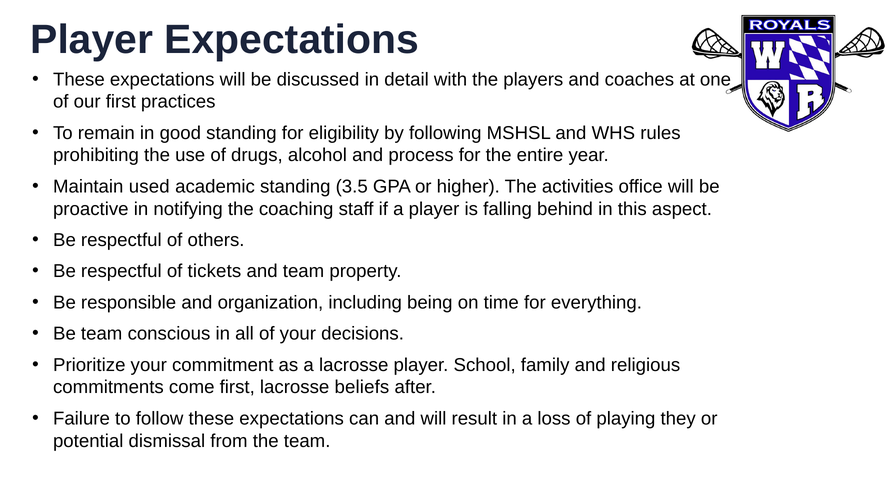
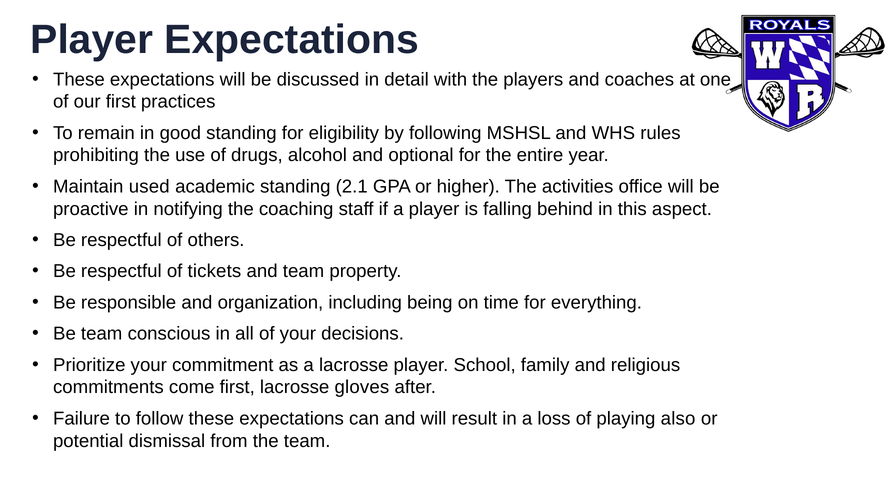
process: process -> optional
3.5: 3.5 -> 2.1
beliefs: beliefs -> gloves
they: they -> also
